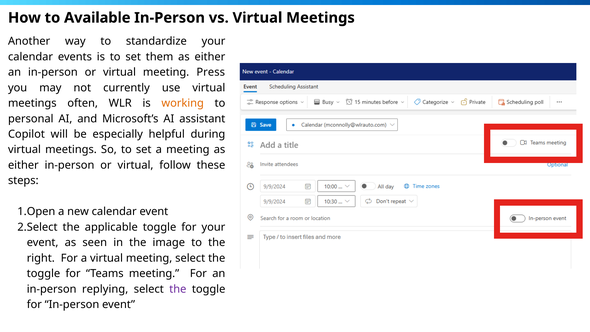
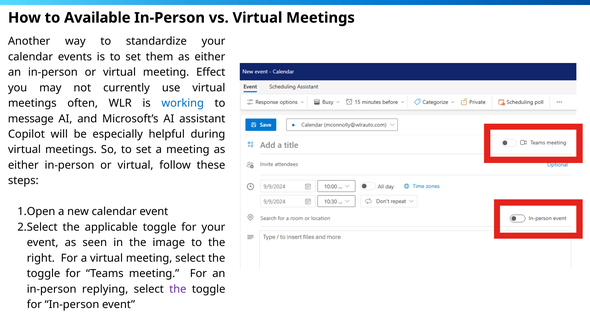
Press: Press -> Effect
working colour: orange -> blue
personal: personal -> message
